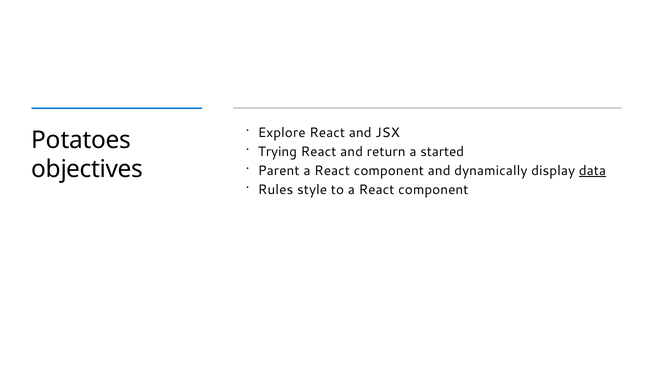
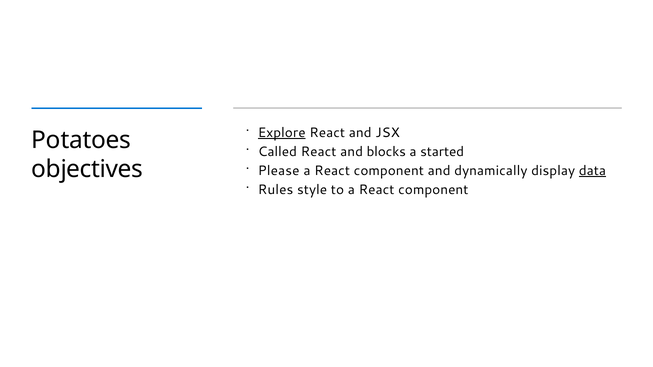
Explore underline: none -> present
Trying: Trying -> Called
return: return -> blocks
Parent: Parent -> Please
